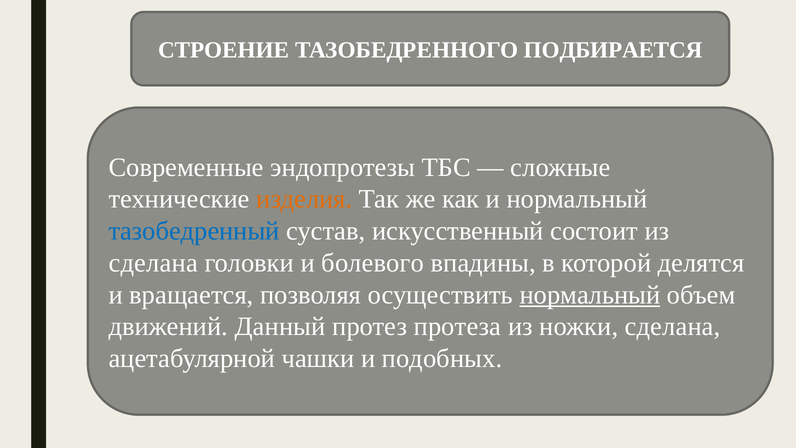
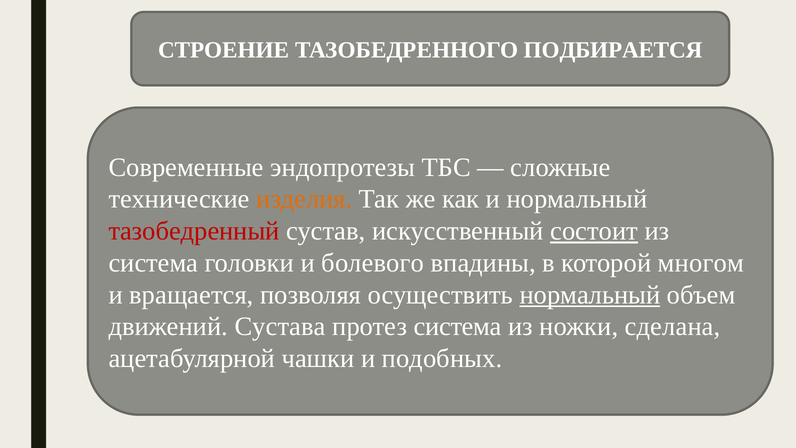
тазобедренный colour: blue -> red
состоит underline: none -> present
сделана at (153, 263): сделана -> система
делятся: делятся -> многом
Данный: Данный -> Сустава
протез протеза: протеза -> система
